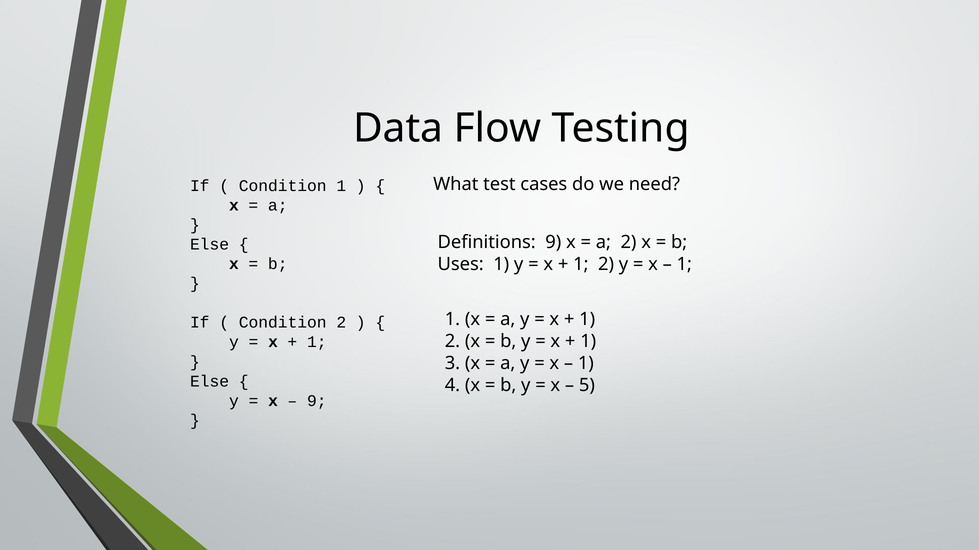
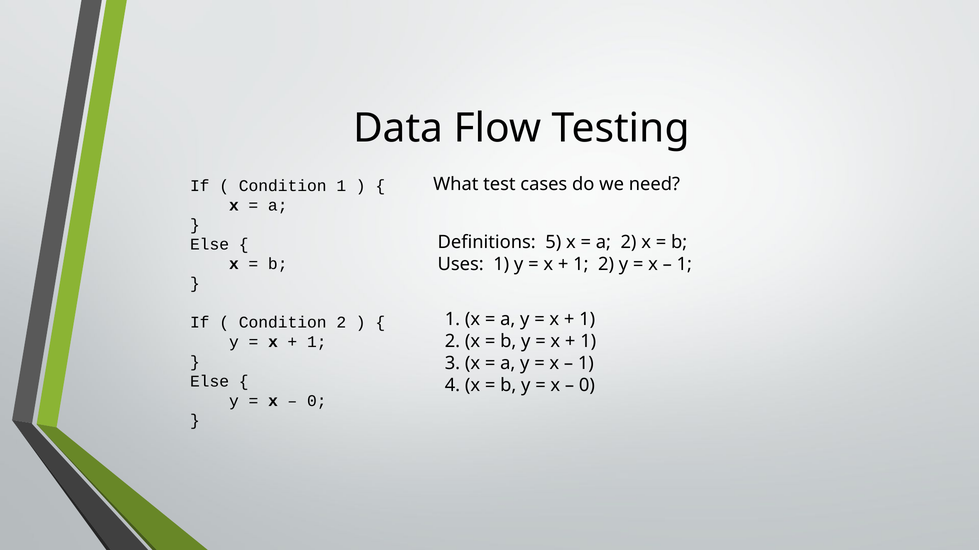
Definitions 9: 9 -> 5
5 at (587, 386): 5 -> 0
9 at (317, 401): 9 -> 0
